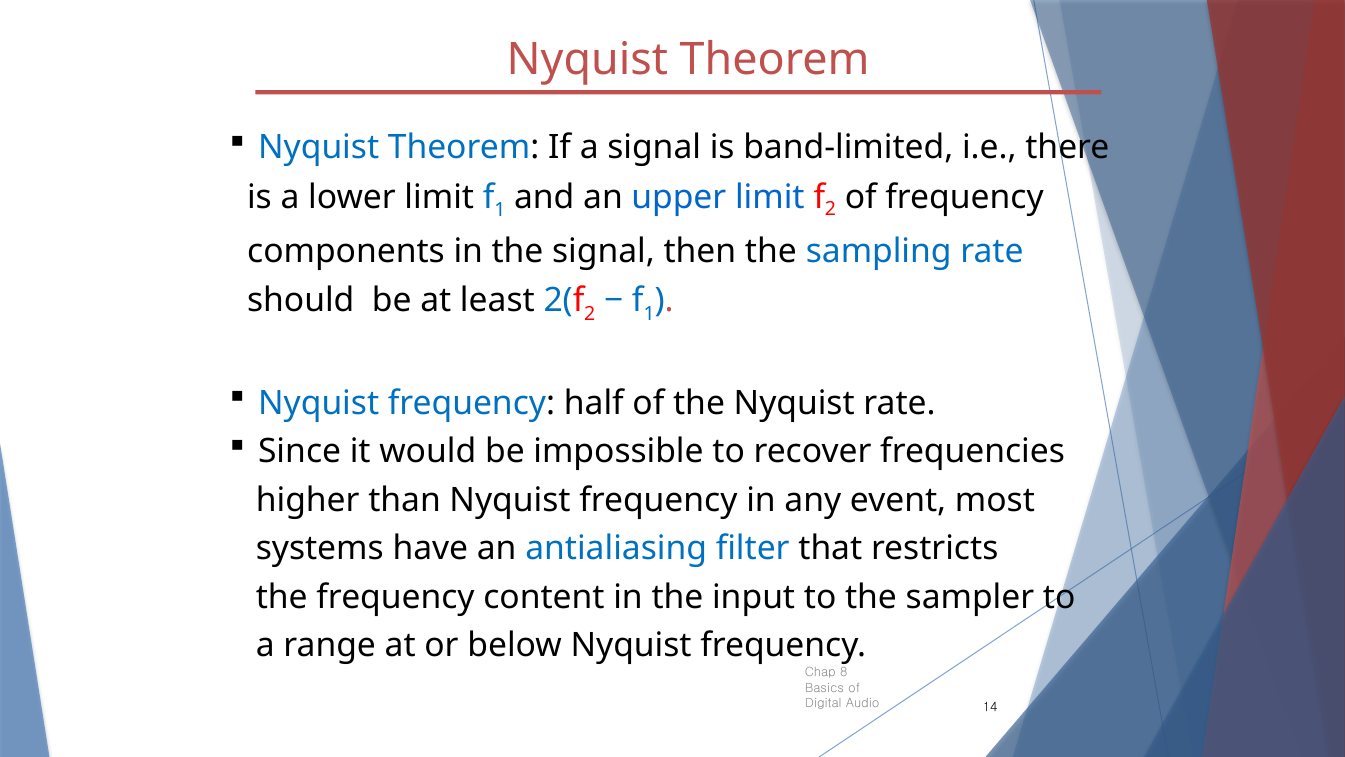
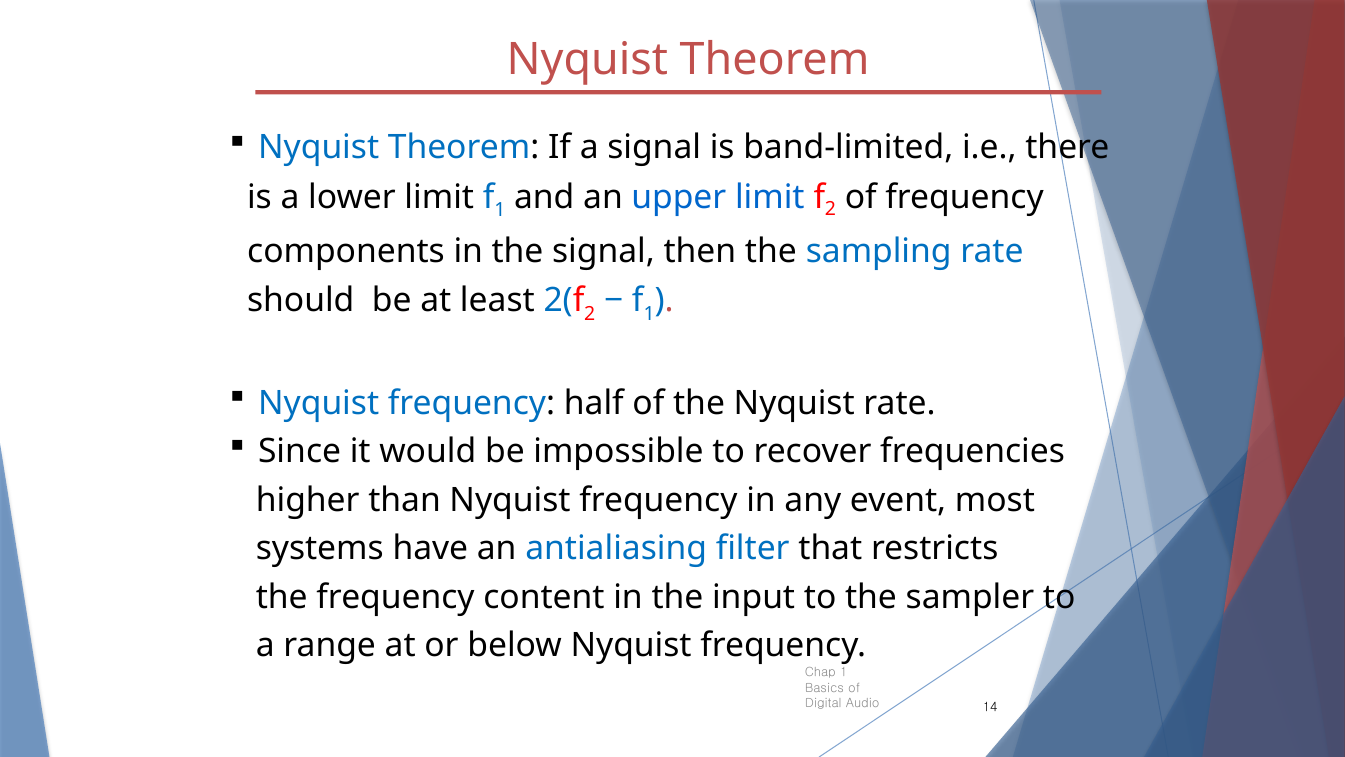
Chap 8: 8 -> 1
